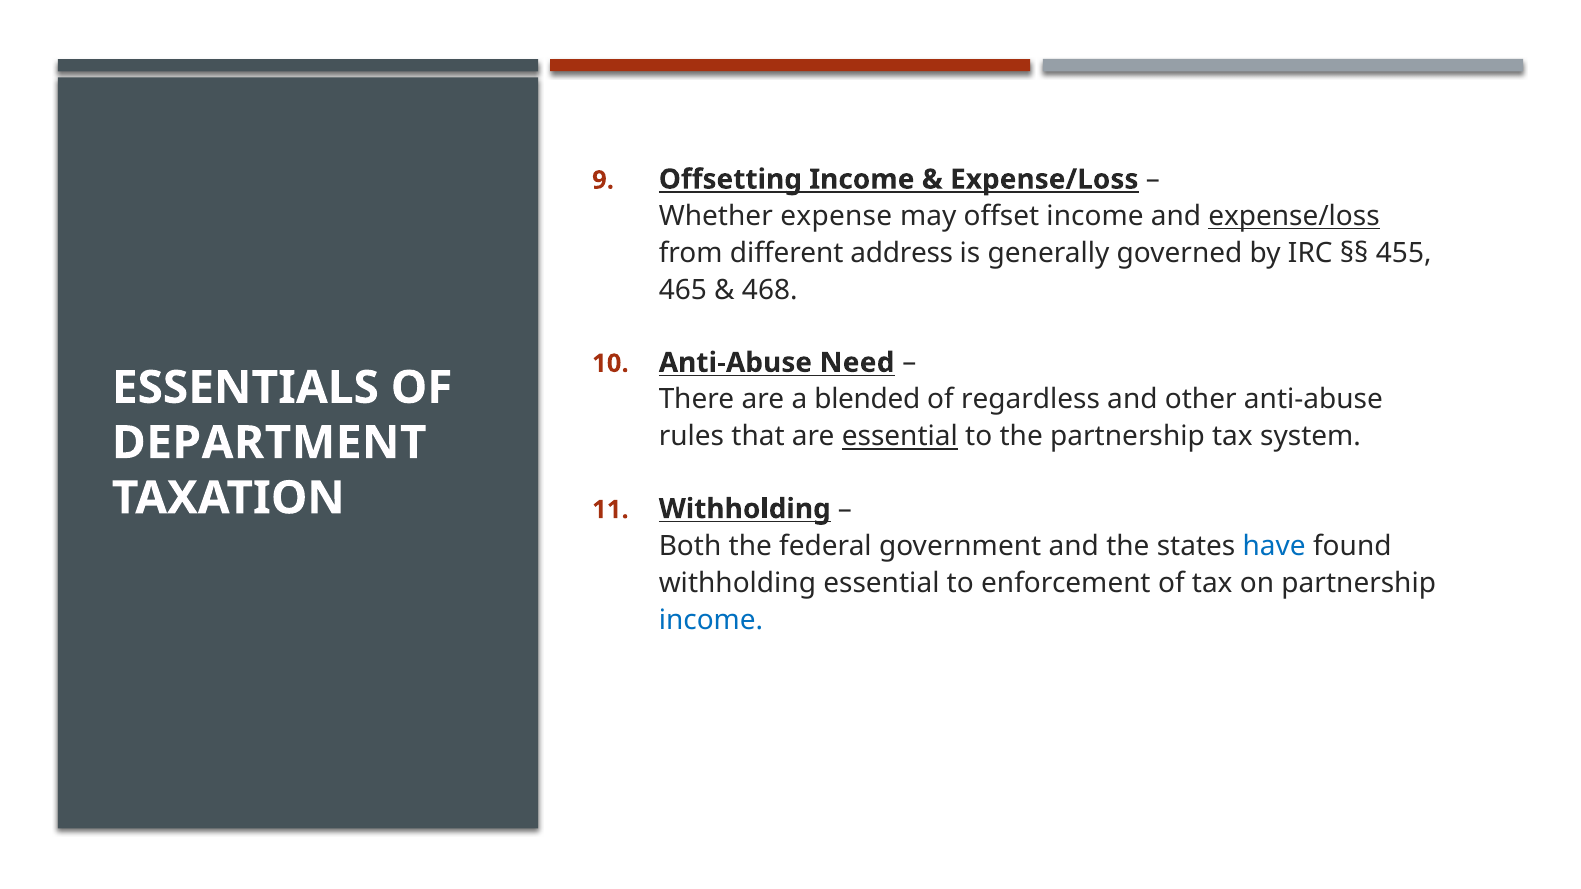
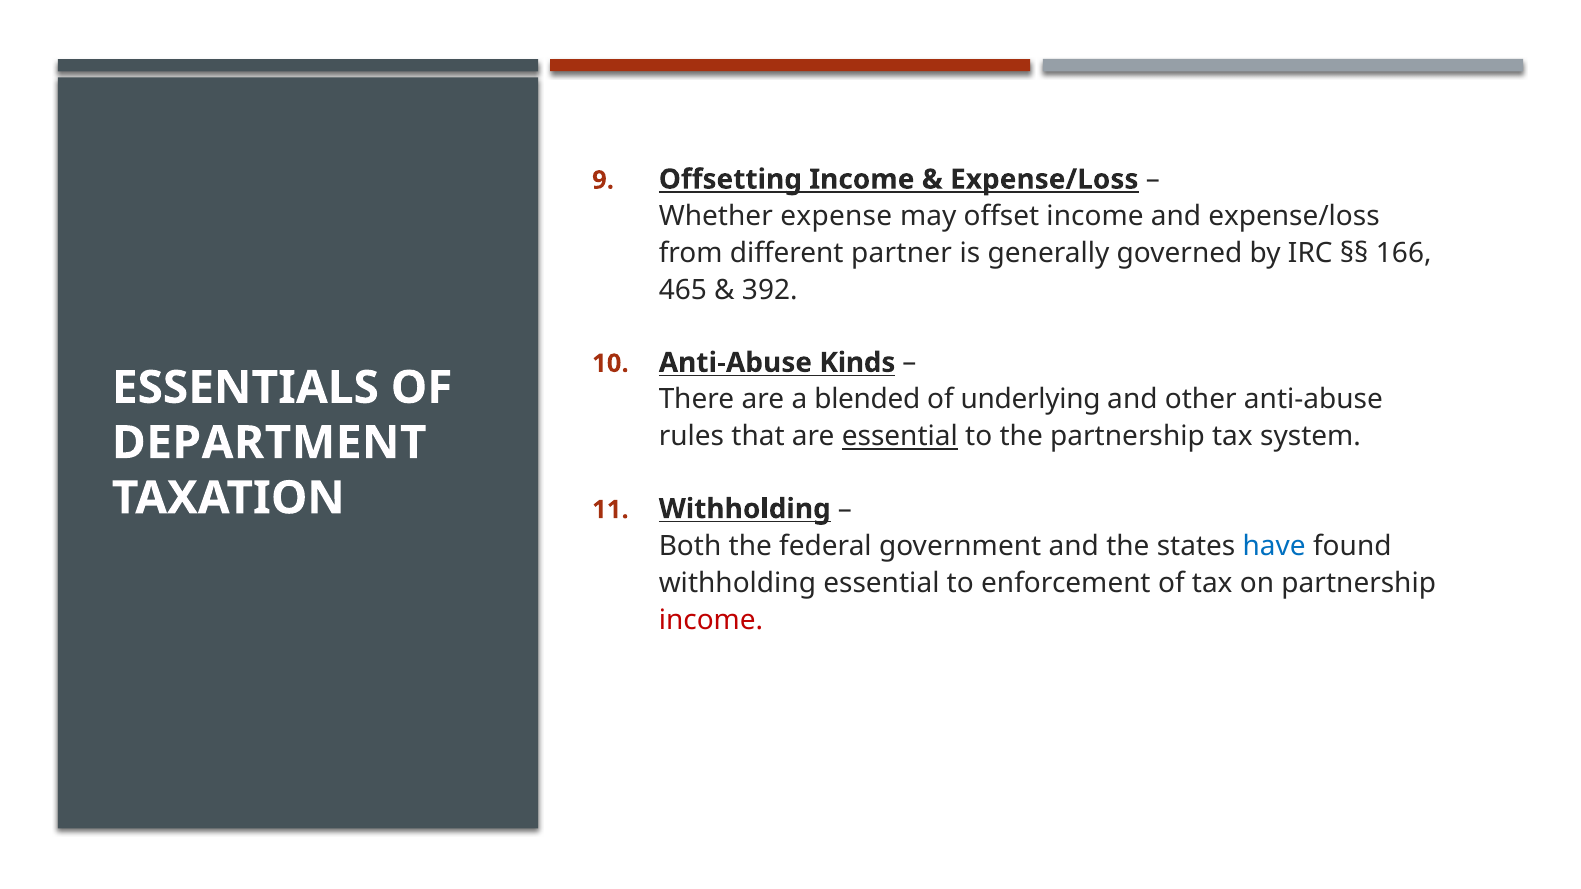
expense/loss at (1294, 216) underline: present -> none
address: address -> partner
455: 455 -> 166
468: 468 -> 392
Need: Need -> Kinds
regardless: regardless -> underlying
income at (711, 620) colour: blue -> red
